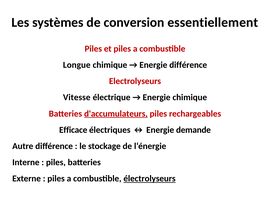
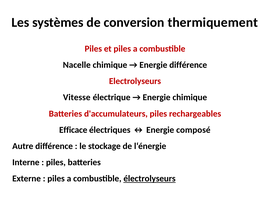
essentiellement: essentiellement -> thermiquement
Longue: Longue -> Nacelle
d'accumulateurs underline: present -> none
demande: demande -> composé
